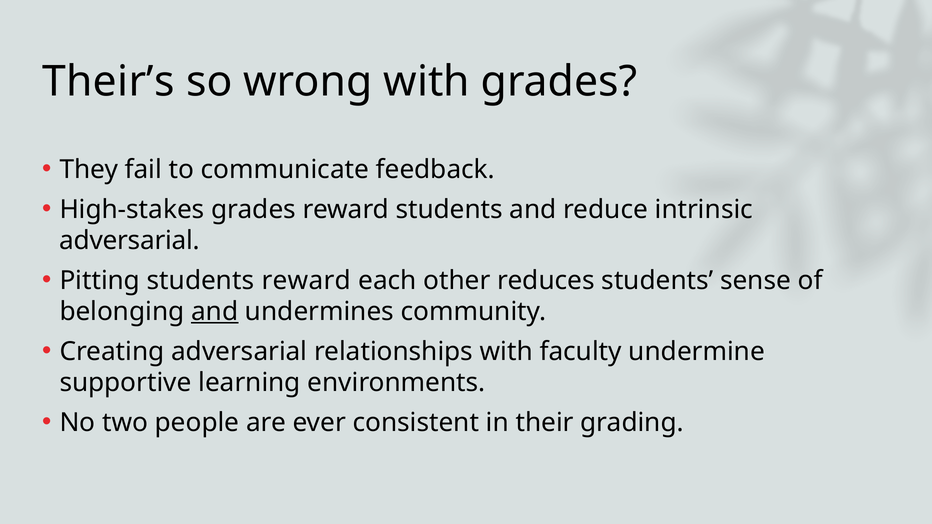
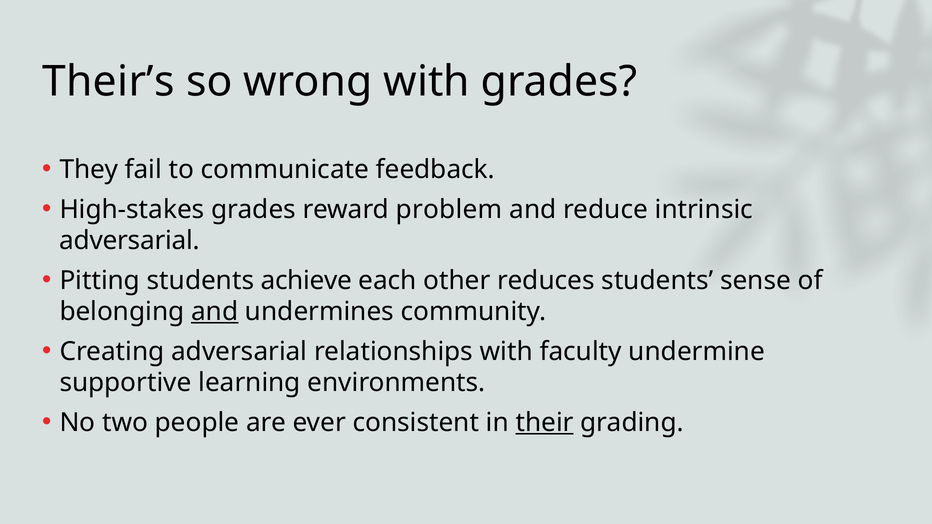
reward students: students -> problem
students reward: reward -> achieve
their underline: none -> present
